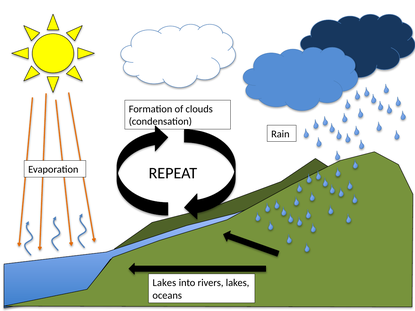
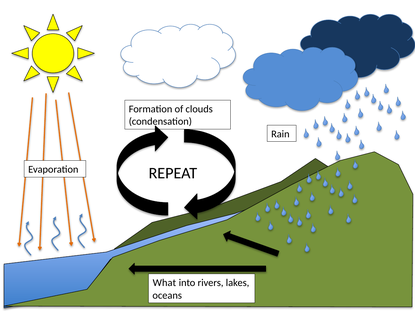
Lakes at (164, 283): Lakes -> What
